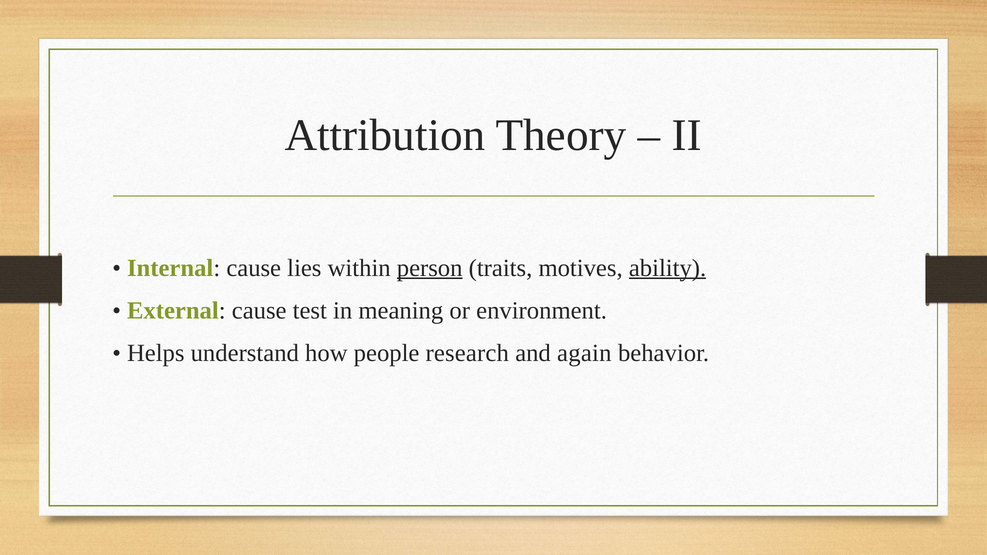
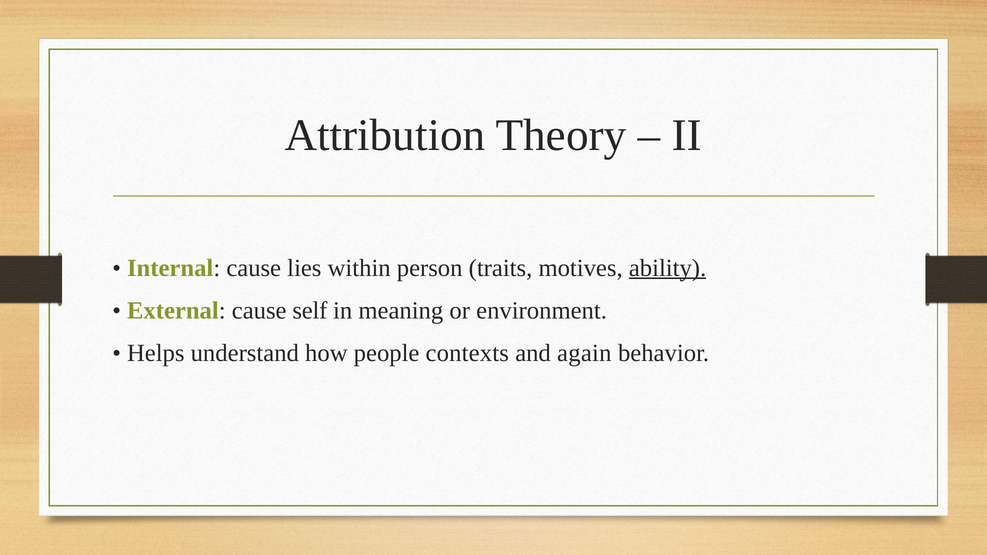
person underline: present -> none
test: test -> self
research: research -> contexts
